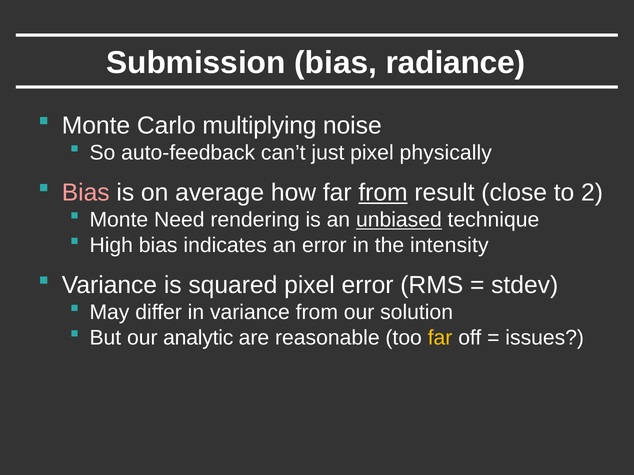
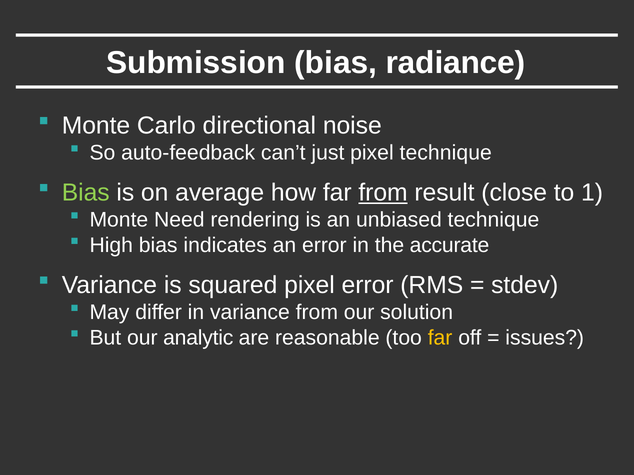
multiplying: multiplying -> directional
pixel physically: physically -> technique
Bias at (86, 193) colour: pink -> light green
2: 2 -> 1
unbiased underline: present -> none
intensity: intensity -> accurate
